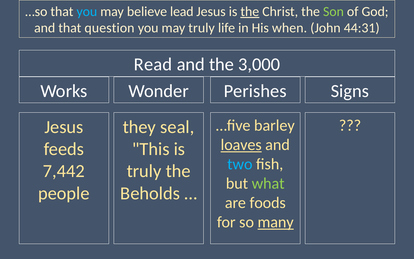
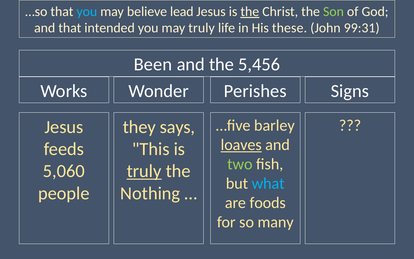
question: question -> intended
when: when -> these
44:31: 44:31 -> 99:31
Read: Read -> Been
3,000: 3,000 -> 5,456
seal: seal -> says
two colour: light blue -> light green
7,442: 7,442 -> 5,060
truly at (144, 171) underline: none -> present
what colour: light green -> light blue
Beholds: Beholds -> Nothing
many underline: present -> none
